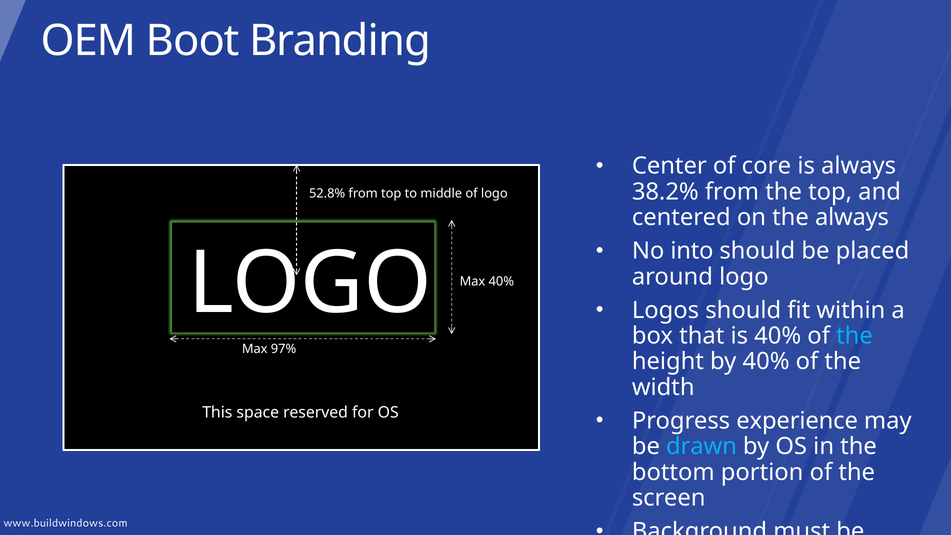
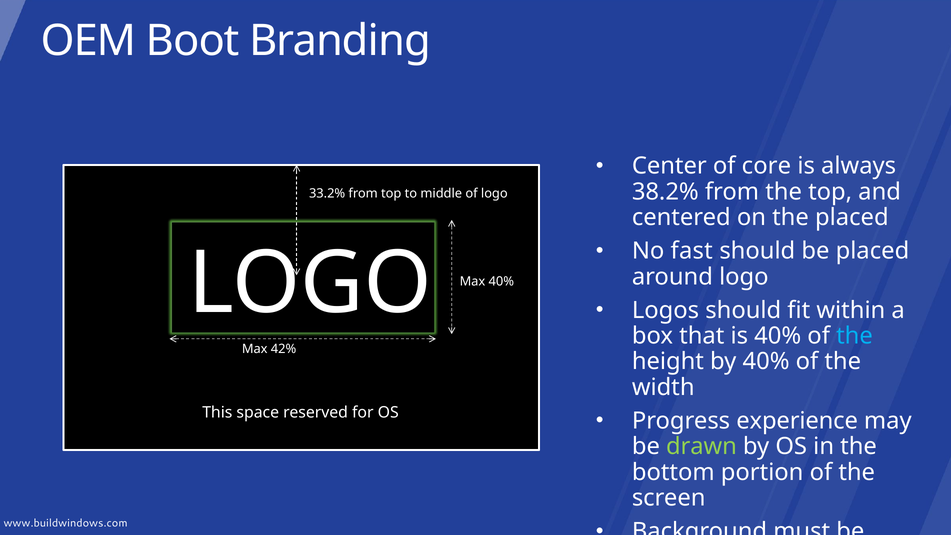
52.8%: 52.8% -> 33.2%
the always: always -> placed
into: into -> fast
97%: 97% -> 42%
drawn colour: light blue -> light green
